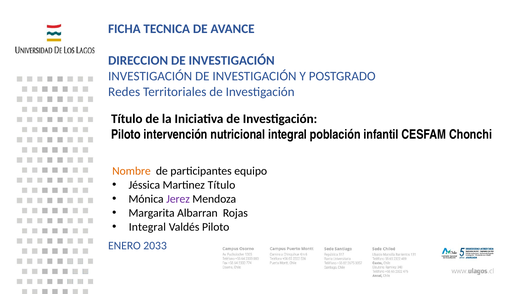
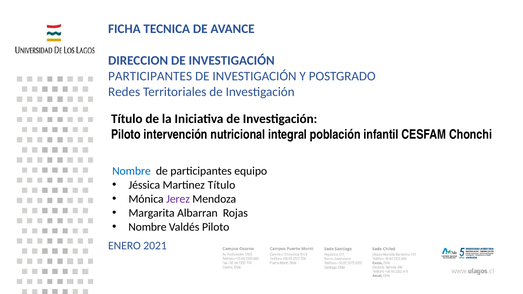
INVESTIGACIÓN at (150, 76): INVESTIGACIÓN -> PARTICIPANTES
Nombre at (131, 171) colour: orange -> blue
Integral at (147, 227): Integral -> Nombre
2033: 2033 -> 2021
